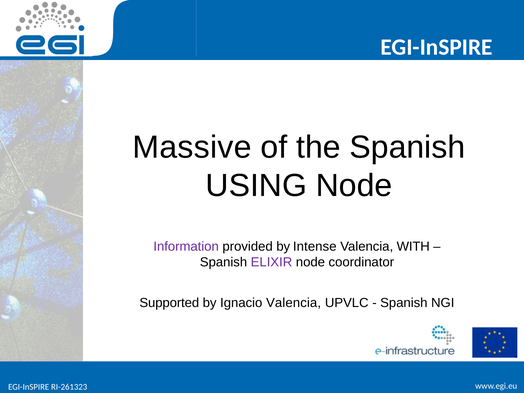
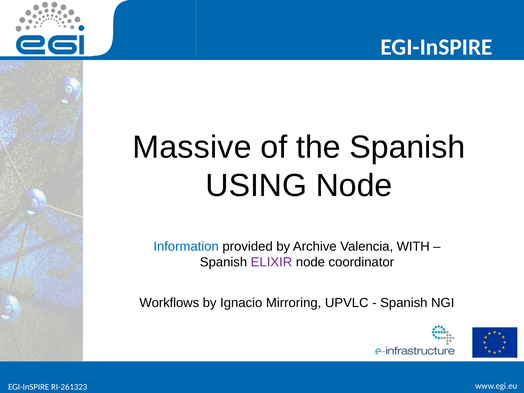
Information colour: purple -> blue
Intense: Intense -> Archive
Supported: Supported -> Workflows
Ignacio Valencia: Valencia -> Mirroring
